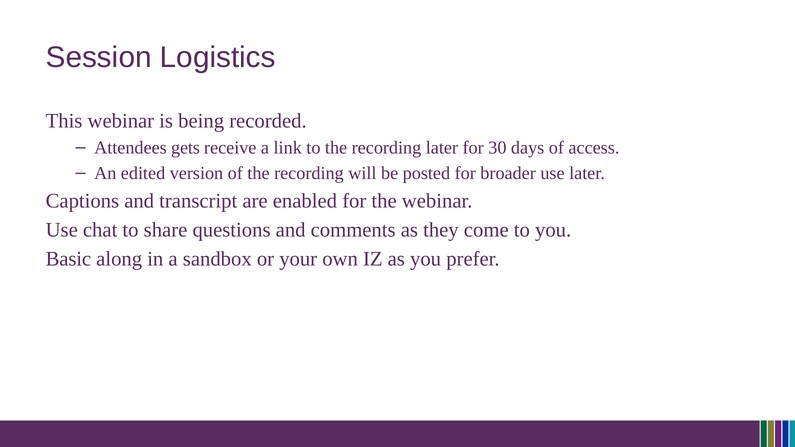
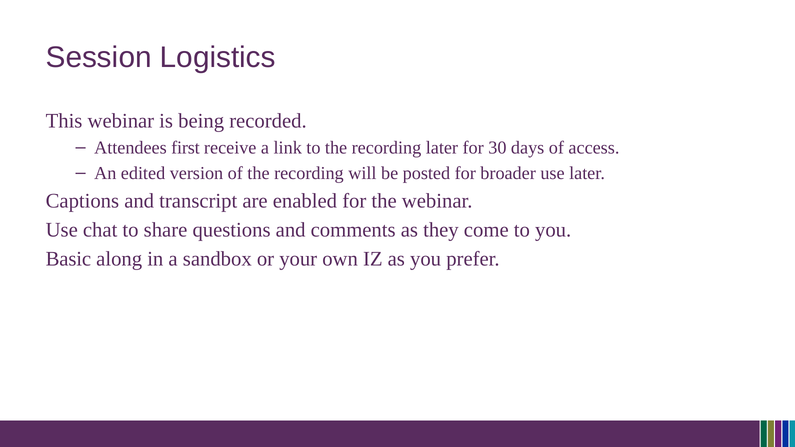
gets: gets -> first
